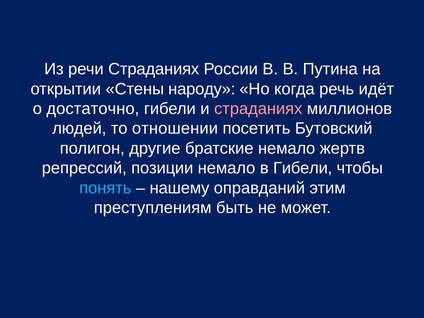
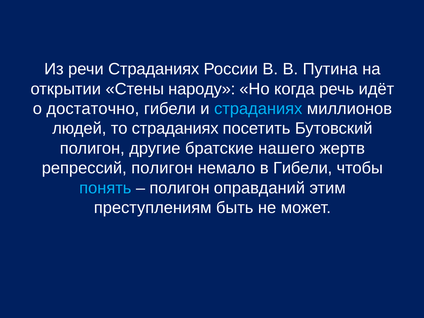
страданиях at (258, 109) colour: pink -> light blue
то отношении: отношении -> страданиях
братские немало: немало -> нашего
репрессий позиции: позиции -> полигон
нашему at (180, 188): нашему -> полигон
